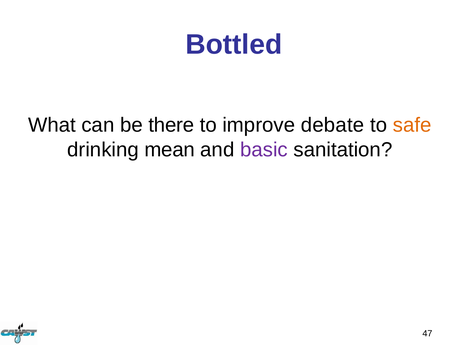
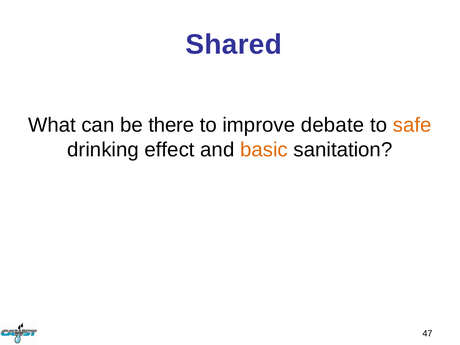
Bottled: Bottled -> Shared
mean: mean -> effect
basic colour: purple -> orange
